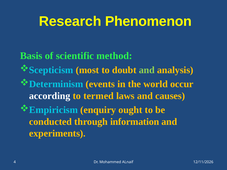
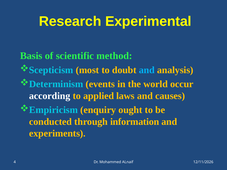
Phenomenon: Phenomenon -> Experimental
and at (147, 70) colour: light green -> light blue
termed: termed -> applied
